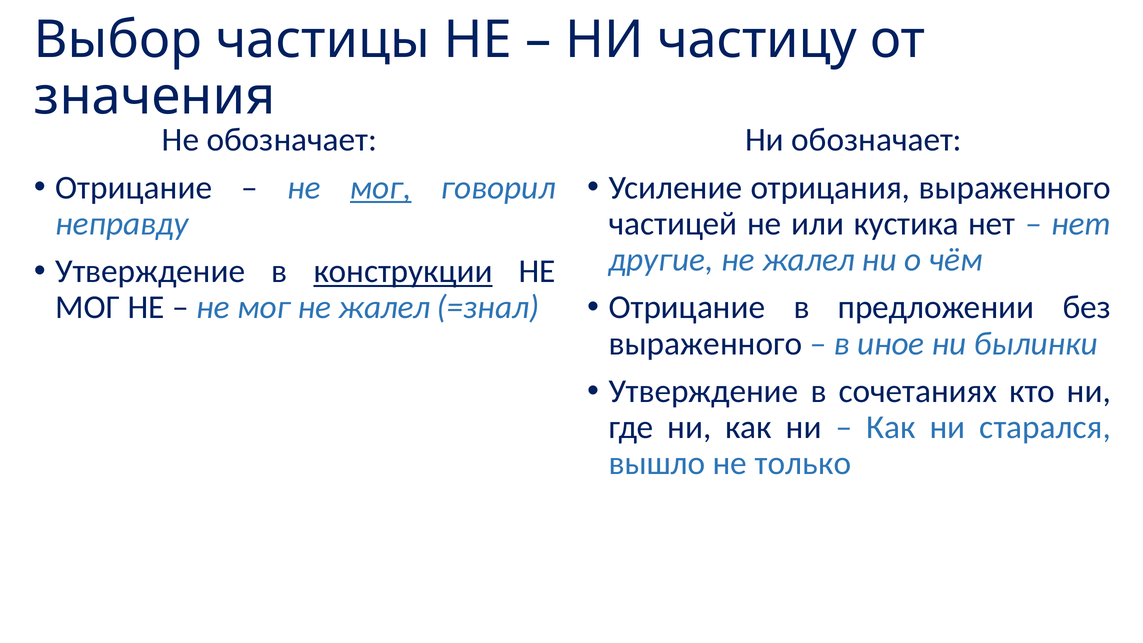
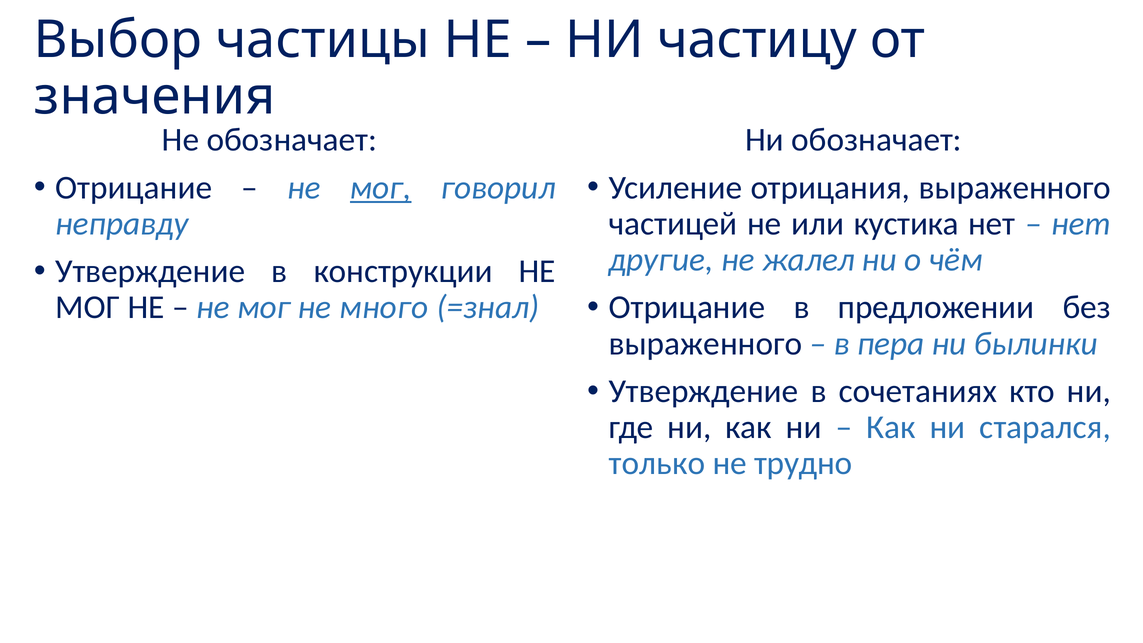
конструкции underline: present -> none
мог не жалел: жалел -> много
иное: иное -> пера
вышло: вышло -> только
только: только -> трудно
